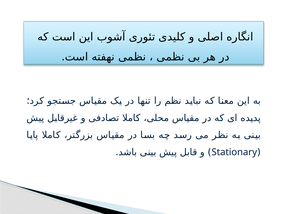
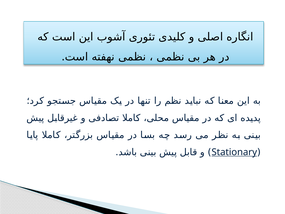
Stationary underline: none -> present
